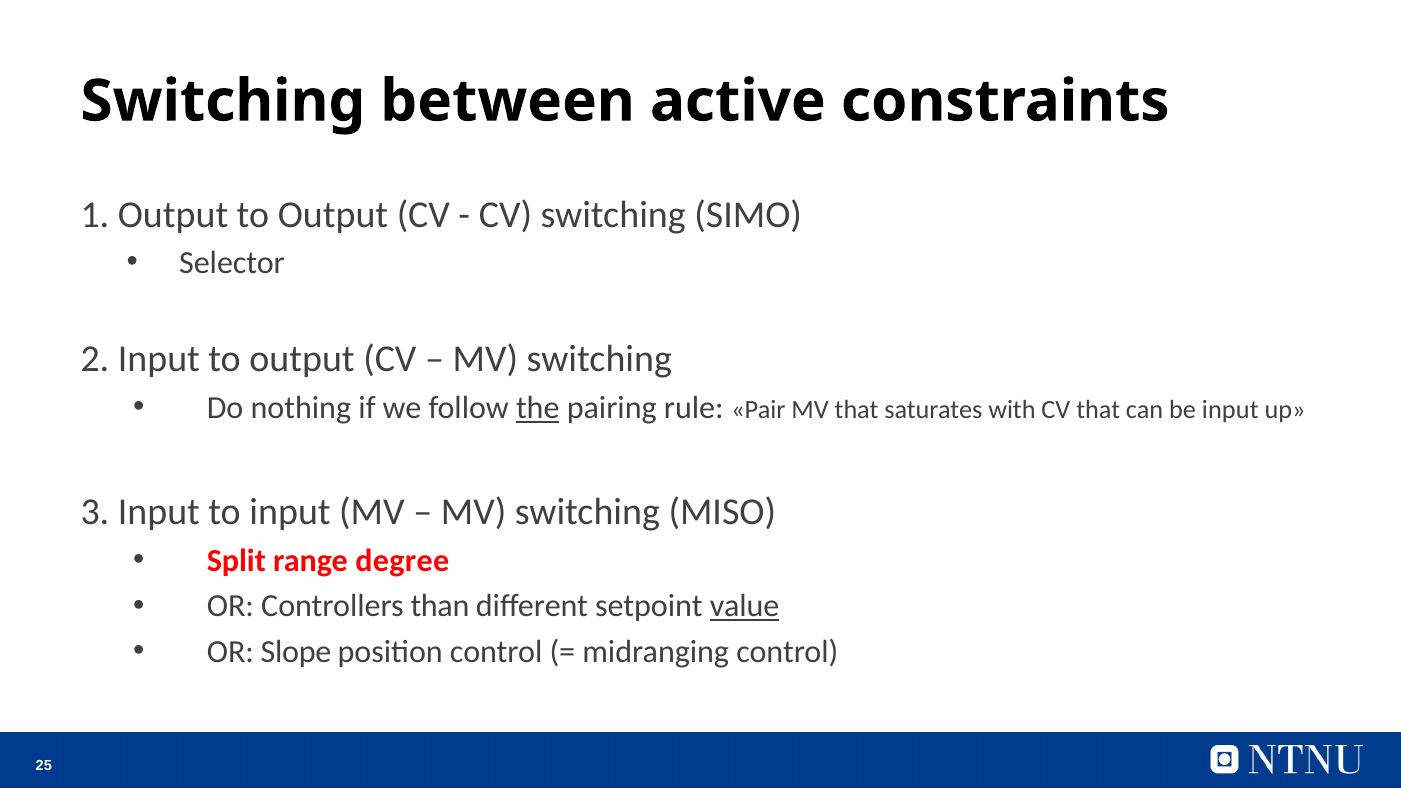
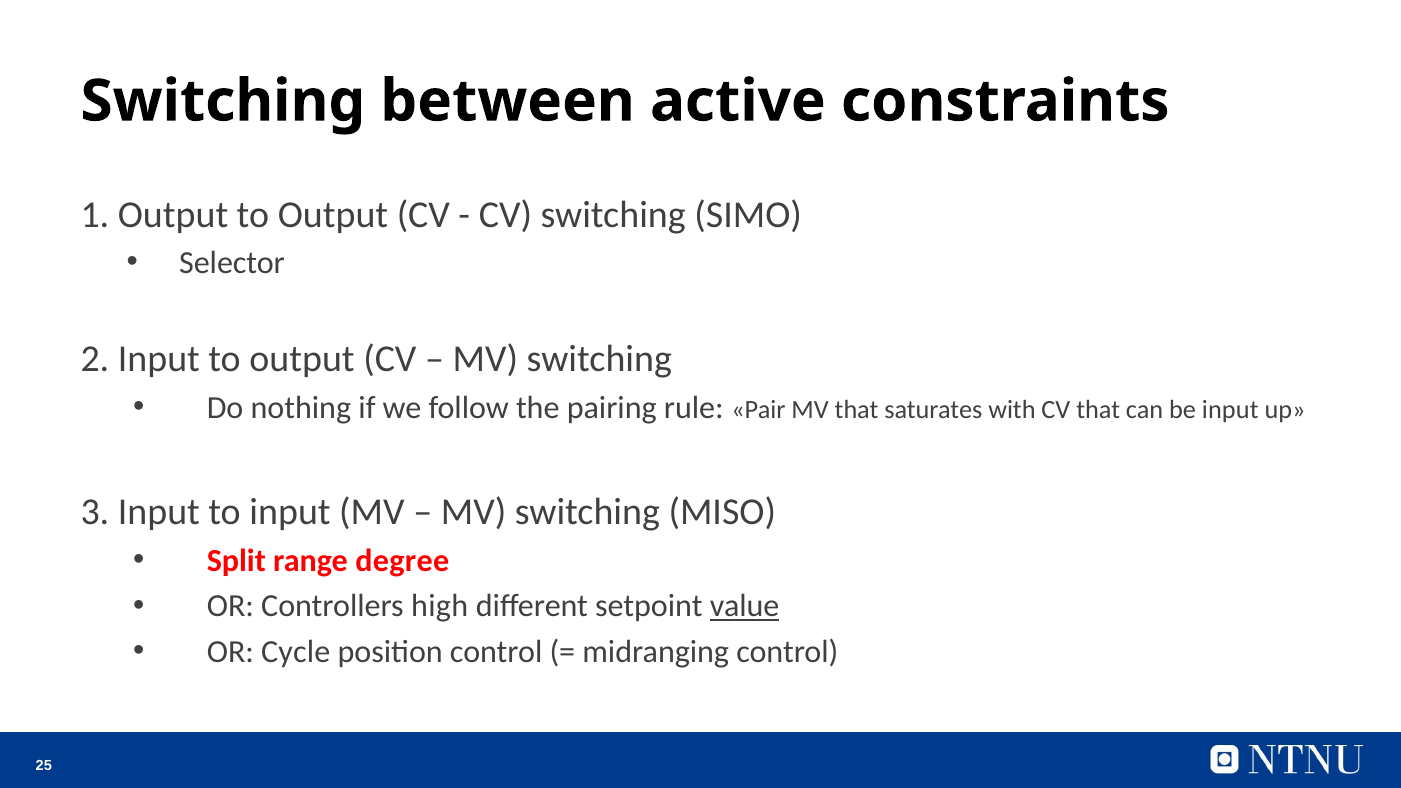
the underline: present -> none
than: than -> high
Slope: Slope -> Cycle
